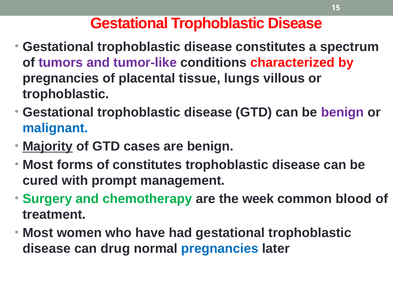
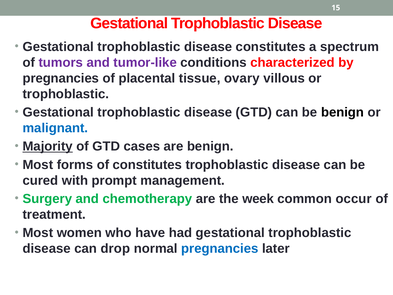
lungs: lungs -> ovary
benign at (342, 112) colour: purple -> black
blood: blood -> occur
drug: drug -> drop
